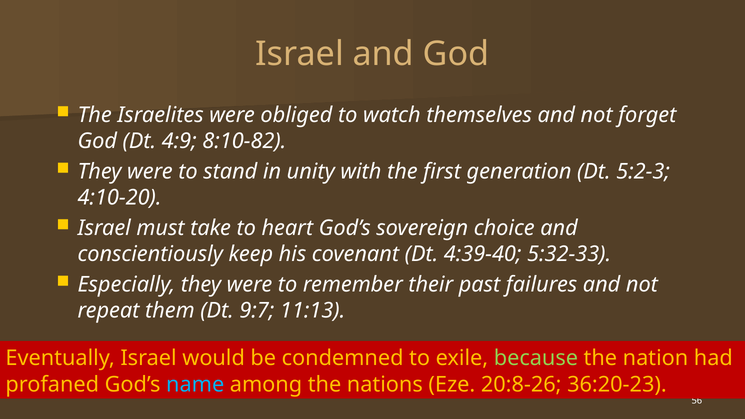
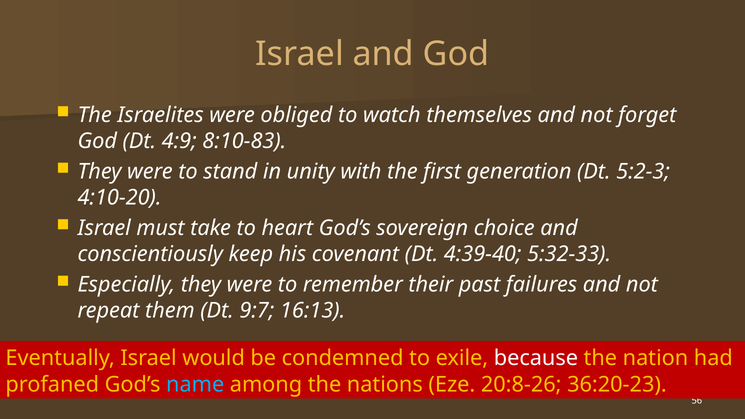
8:10-82: 8:10-82 -> 8:10-83
11:13: 11:13 -> 16:13
because colour: light green -> white
